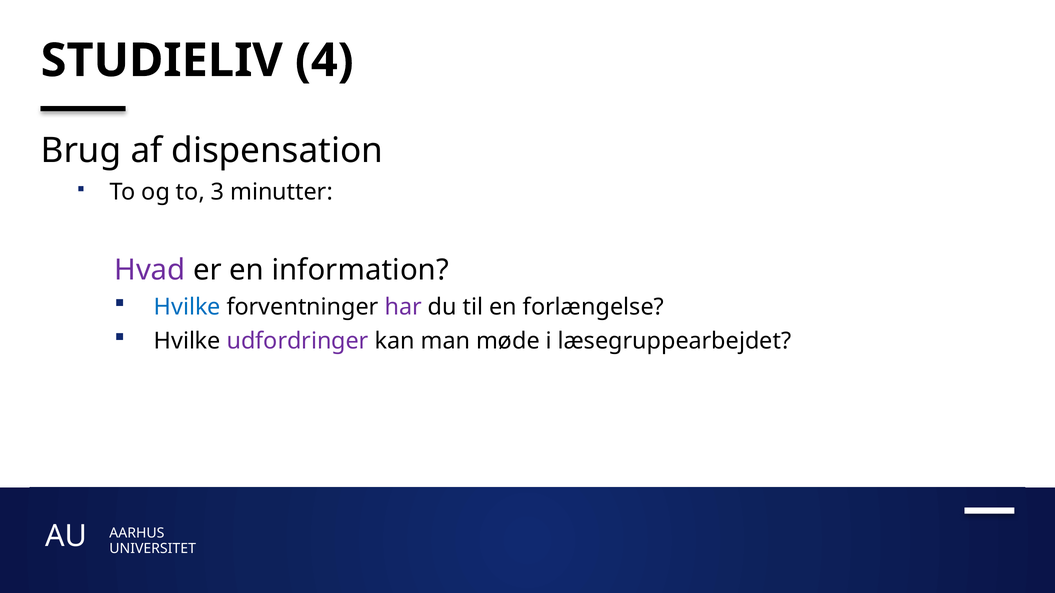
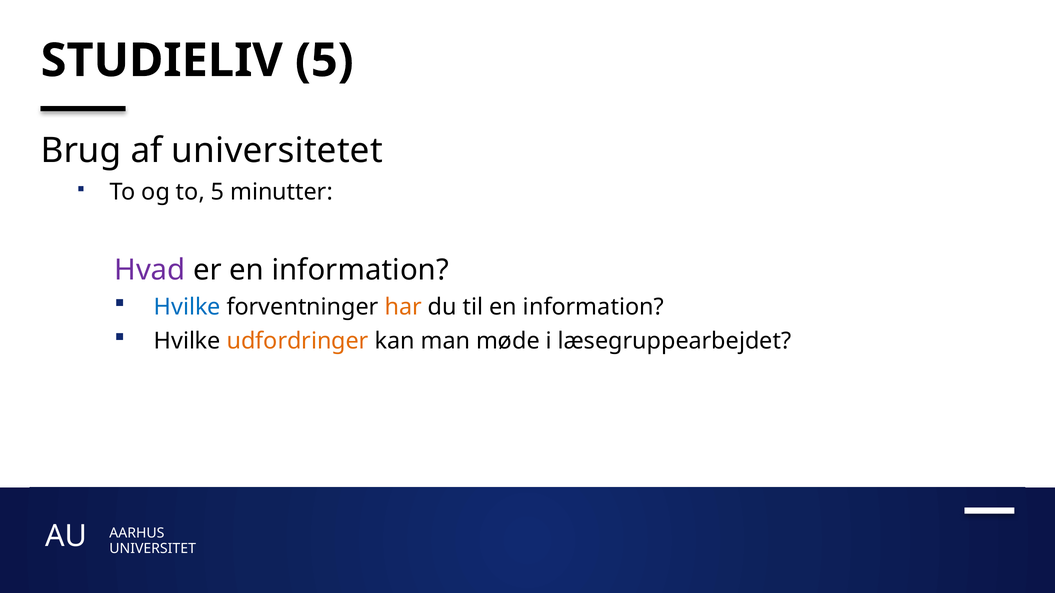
STUDIELIV 4: 4 -> 5
dispensation: dispensation -> universitetet
to 3: 3 -> 5
har colour: purple -> orange
til en forlængelse: forlængelse -> information
udfordringer colour: purple -> orange
